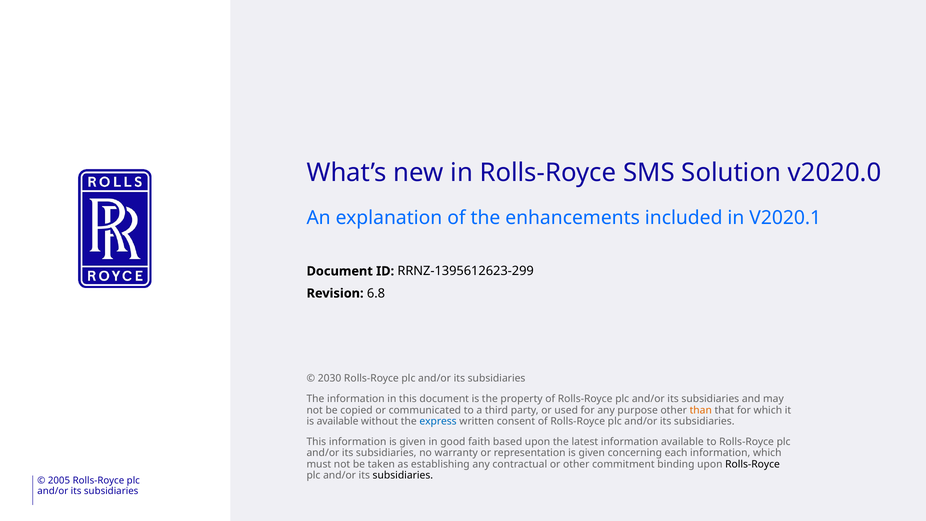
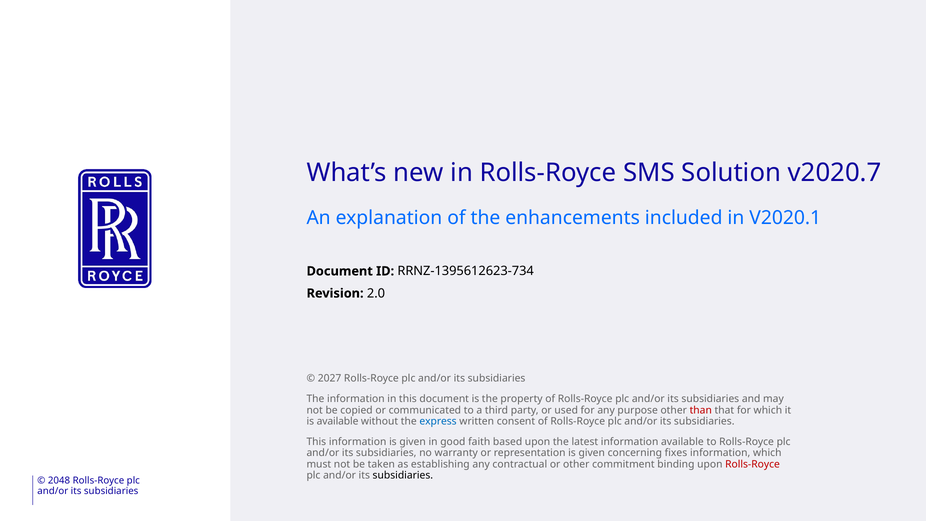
v2020.0: v2020.0 -> v2020.7
RRNZ-1395612623-299: RRNZ-1395612623-299 -> RRNZ-1395612623-734
6.8: 6.8 -> 2.0
2030: 2030 -> 2027
than colour: orange -> red
each: each -> fixes
Rolls-Royce at (753, 464) colour: black -> red
2005: 2005 -> 2048
